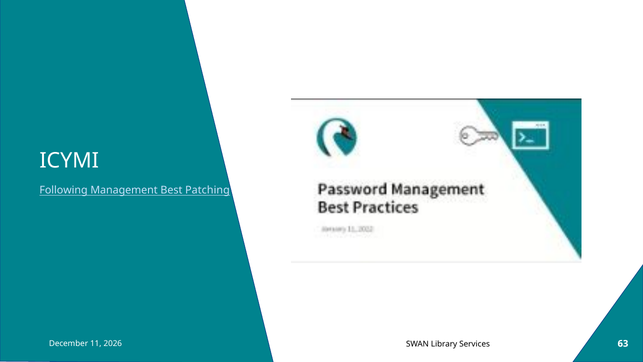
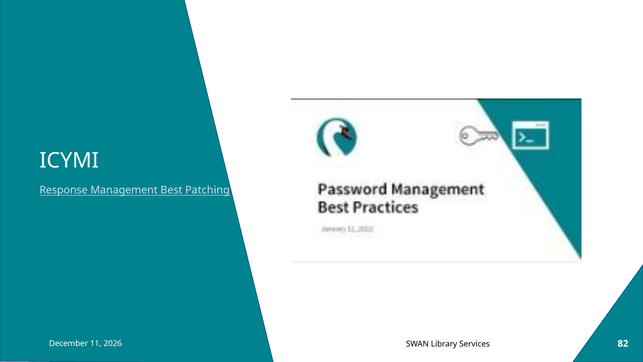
Following: Following -> Response
63: 63 -> 82
